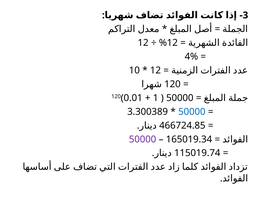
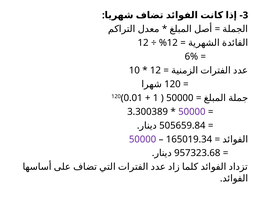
4%: 4% -> 6%
50000 at (192, 112) colour: blue -> purple
466724.85: 466724.85 -> 505659.84
115019.74: 115019.74 -> 957323.68
